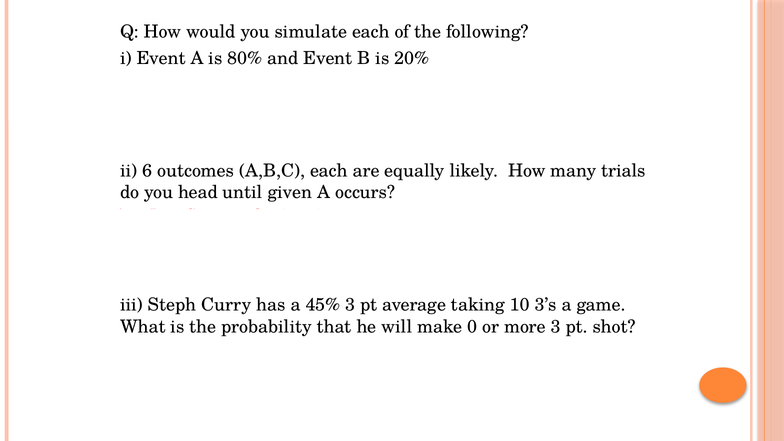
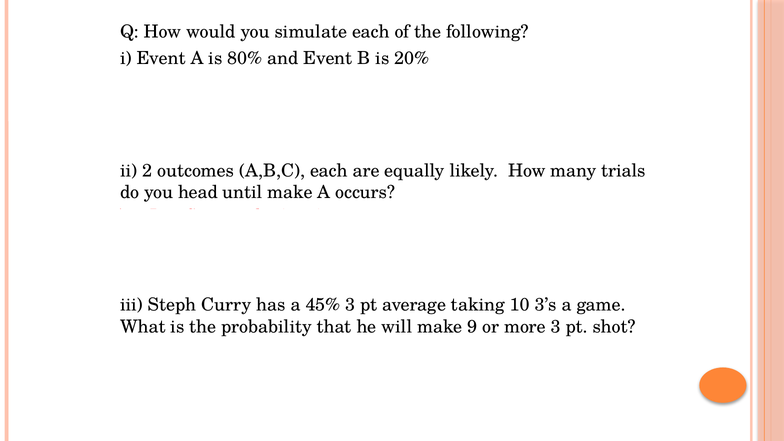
ii 6: 6 -> 2
until given: given -> make
make 0: 0 -> 9
